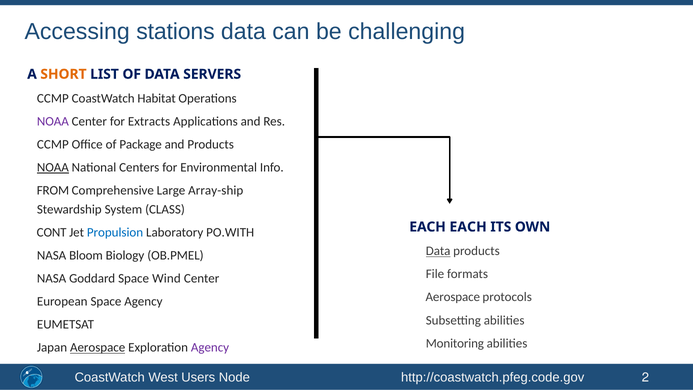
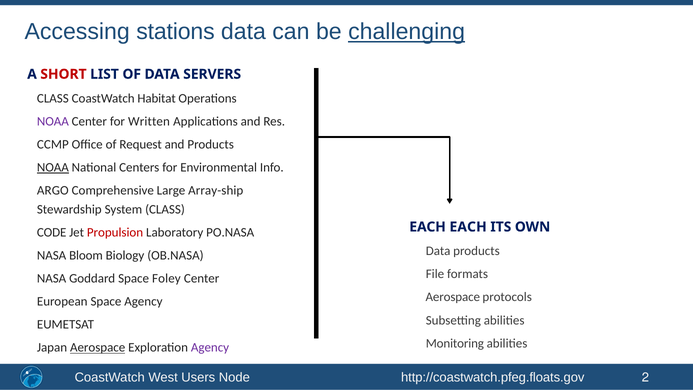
challenging underline: none -> present
SHORT colour: orange -> red
CCMP at (53, 98): CCMP -> CLASS
Extracts: Extracts -> Written
Package: Package -> Request
FROM: FROM -> ARGO
CONT: CONT -> CODE
Propulsion colour: blue -> red
PO.WITH: PO.WITH -> PO.NASA
Data at (438, 251) underline: present -> none
OB.PMEL: OB.PMEL -> OB.NASA
Wind: Wind -> Foley
http://coastwatch.pfeg.code.gov: http://coastwatch.pfeg.code.gov -> http://coastwatch.pfeg.floats.gov
